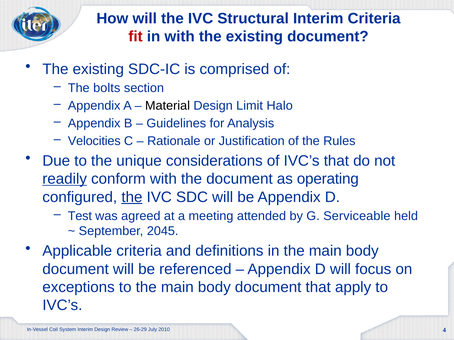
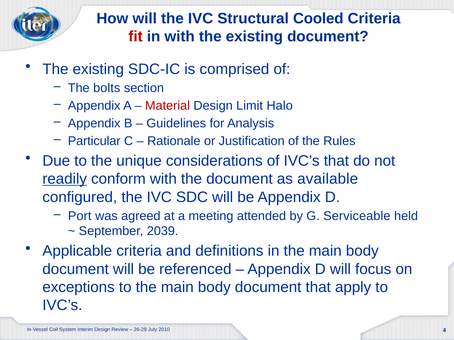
Structural Interim: Interim -> Cooled
Material colour: black -> red
Velocities: Velocities -> Particular
operating: operating -> available
the at (132, 197) underline: present -> none
Test: Test -> Port
2045: 2045 -> 2039
